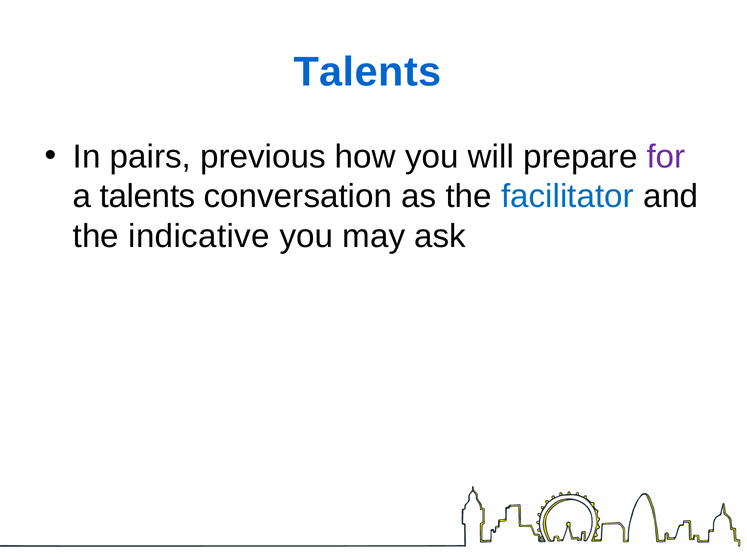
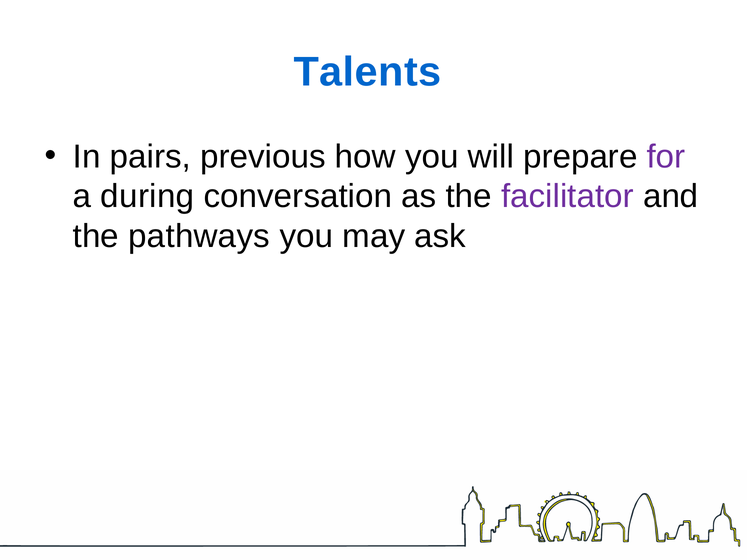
a talents: talents -> during
facilitator colour: blue -> purple
indicative: indicative -> pathways
